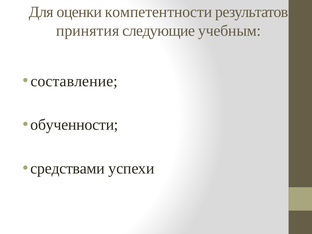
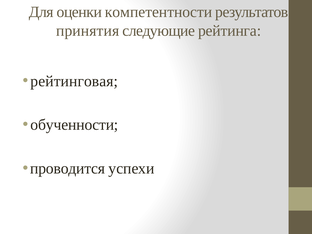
учебным: учебным -> рейтинга
составление: составление -> рейтинговая
средствами: средствами -> проводится
